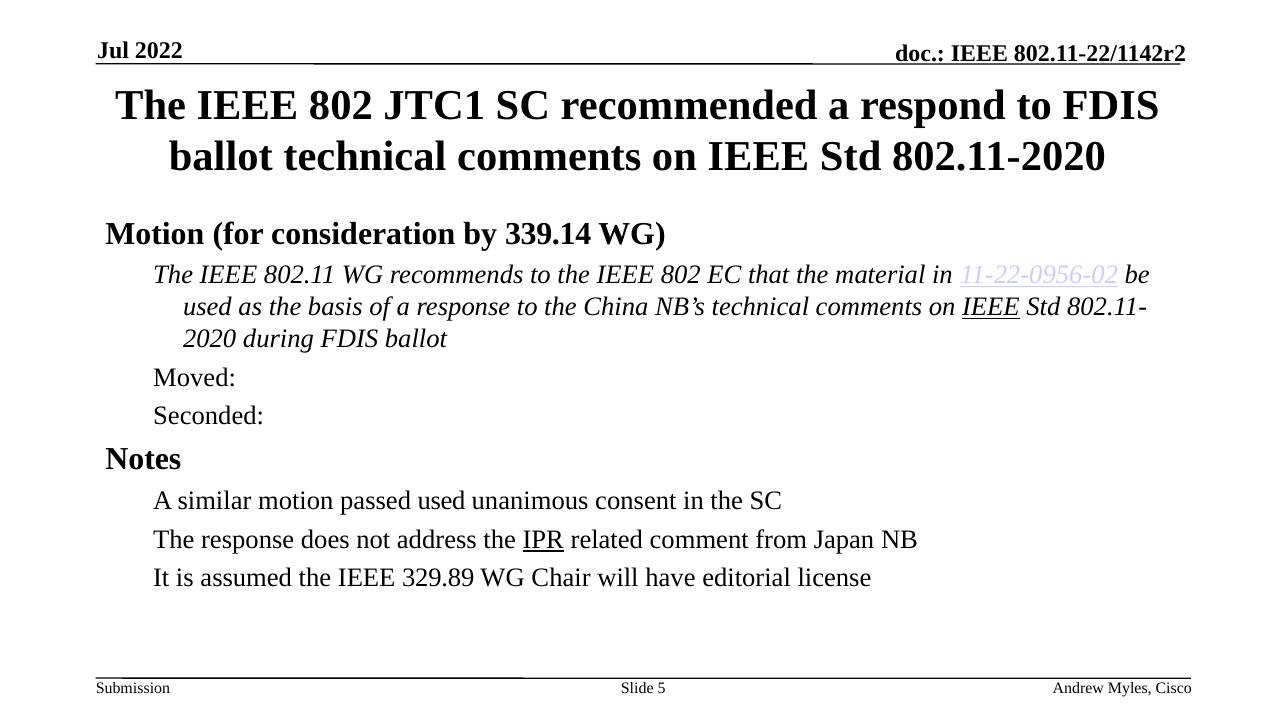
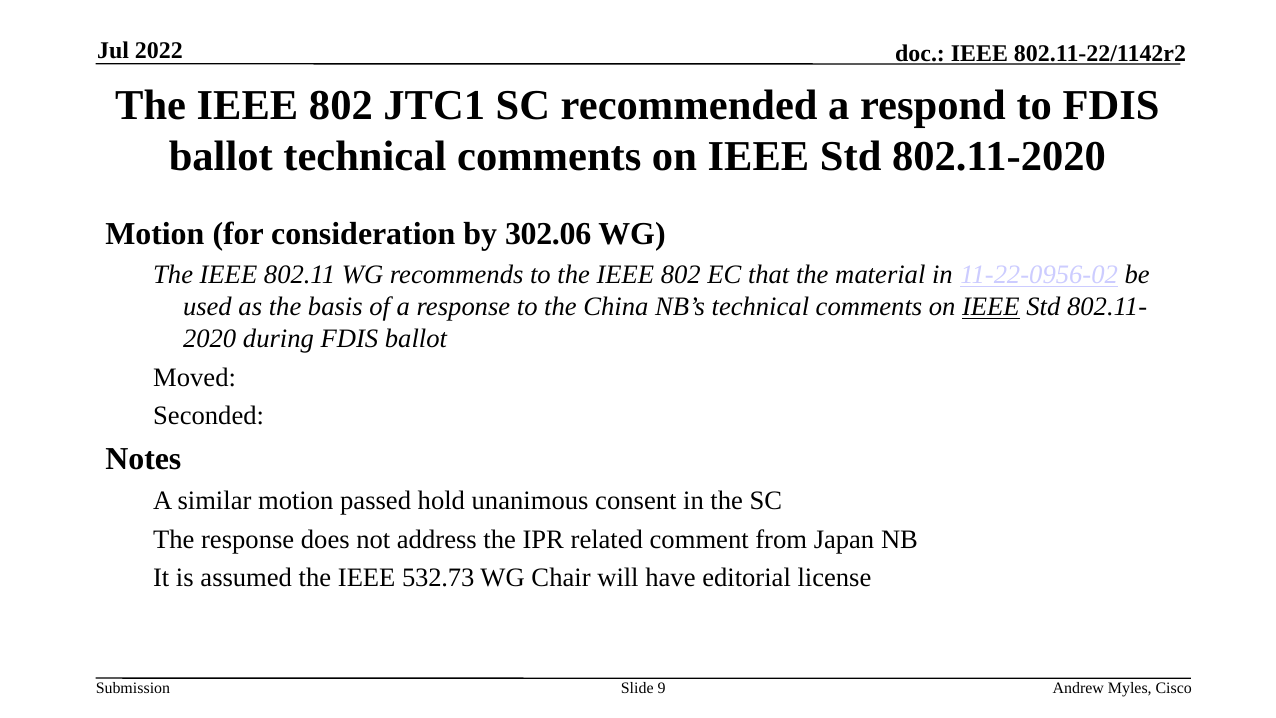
339.14: 339.14 -> 302.06
passed used: used -> hold
IPR underline: present -> none
329.89: 329.89 -> 532.73
5: 5 -> 9
